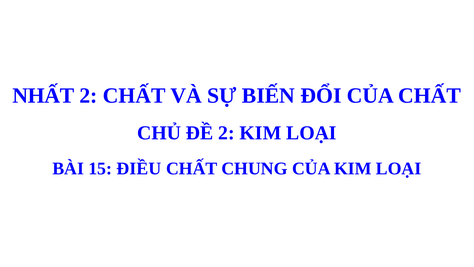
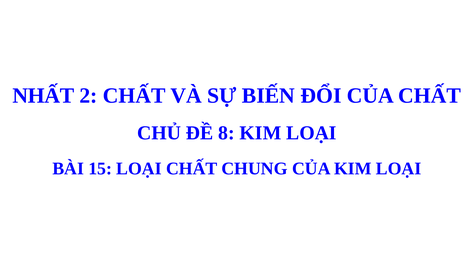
ĐỀ 2: 2 -> 8
15 ĐIỀU: ĐIỀU -> LOẠI
